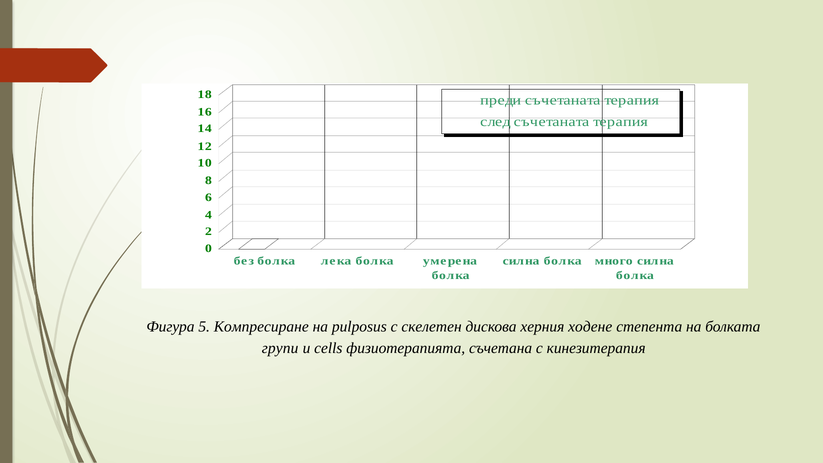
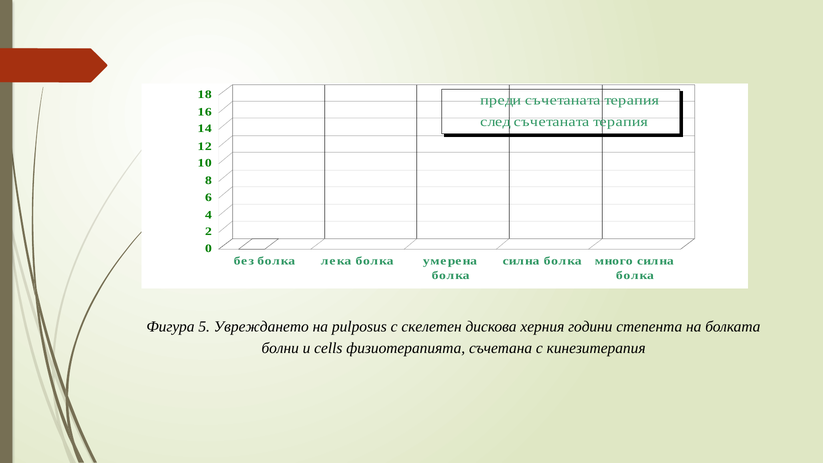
Компресиране: Компресиране -> Увреждането
ходене: ходене -> години
групи: групи -> болни
